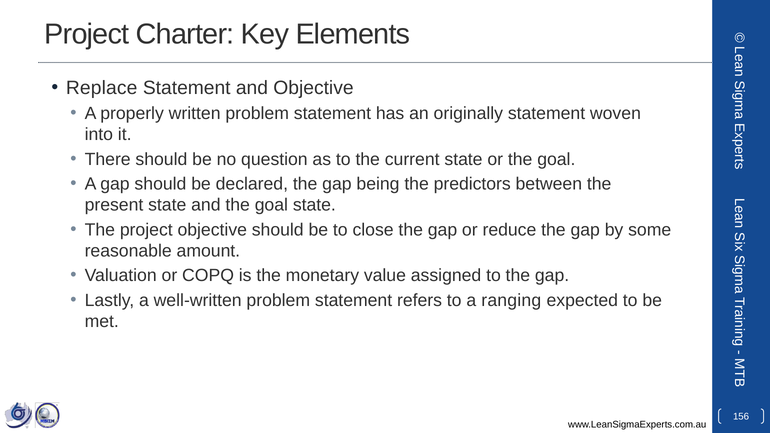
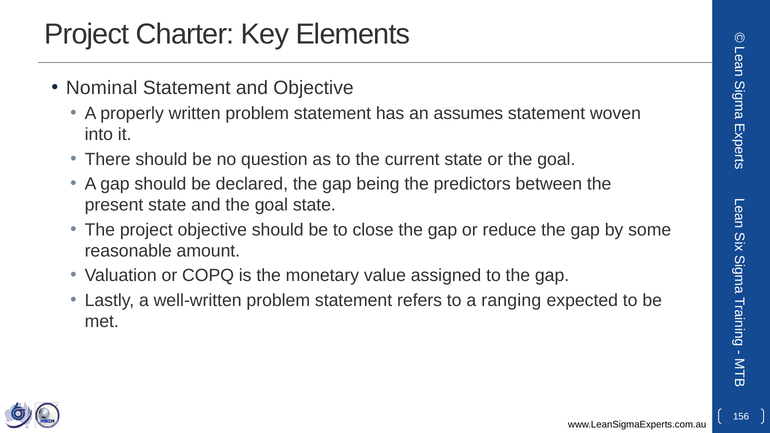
Replace: Replace -> Nominal
originally: originally -> assumes
